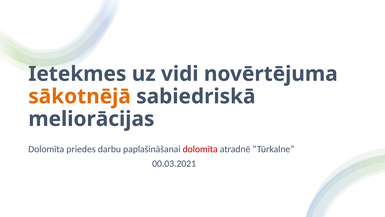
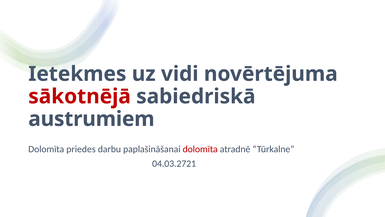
sākotnējā colour: orange -> red
meliorācijas: meliorācijas -> austrumiem
00.03.2021: 00.03.2021 -> 04.03.2721
